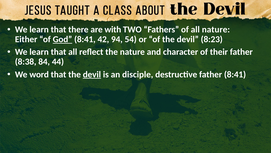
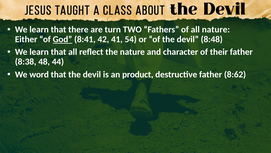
with: with -> turn
94: 94 -> 41
8:23: 8:23 -> 8:48
84: 84 -> 48
devil at (92, 74) underline: present -> none
disciple: disciple -> product
father 8:41: 8:41 -> 8:62
